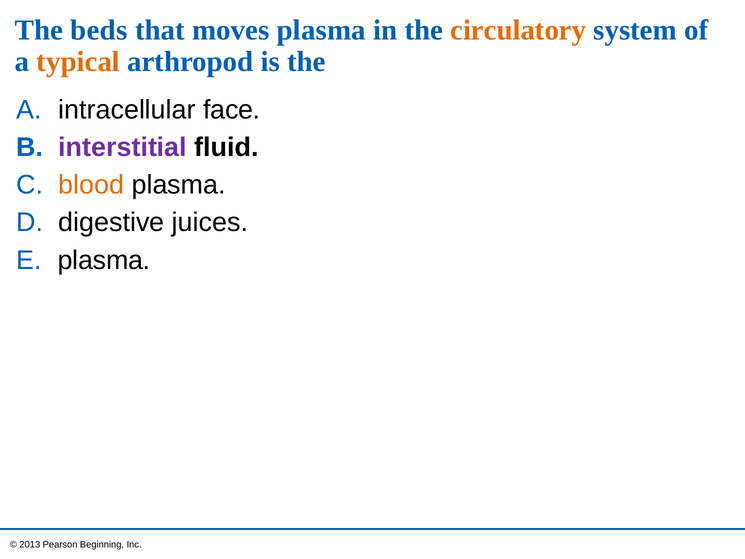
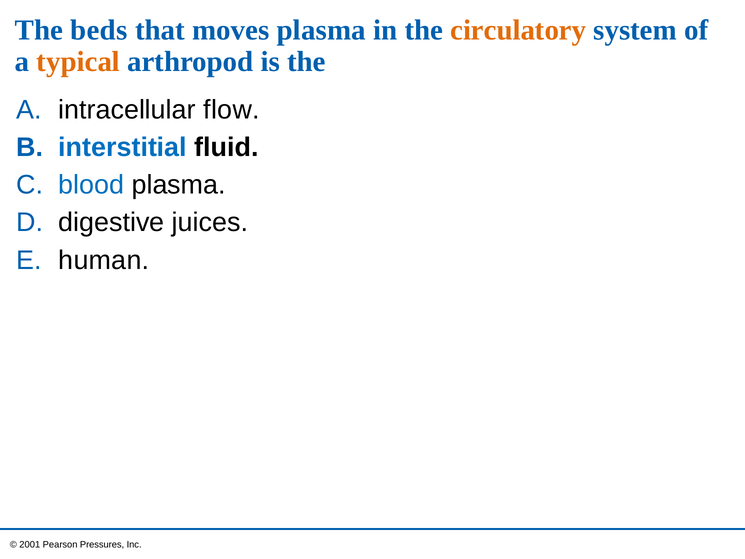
face: face -> flow
interstitial colour: purple -> blue
blood colour: orange -> blue
plasma at (104, 260): plasma -> human
2013: 2013 -> 2001
Beginning: Beginning -> Pressures
